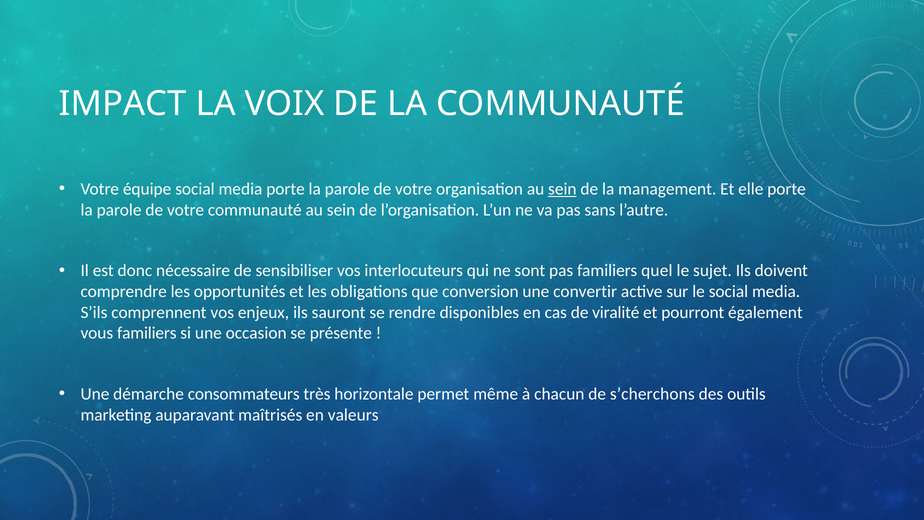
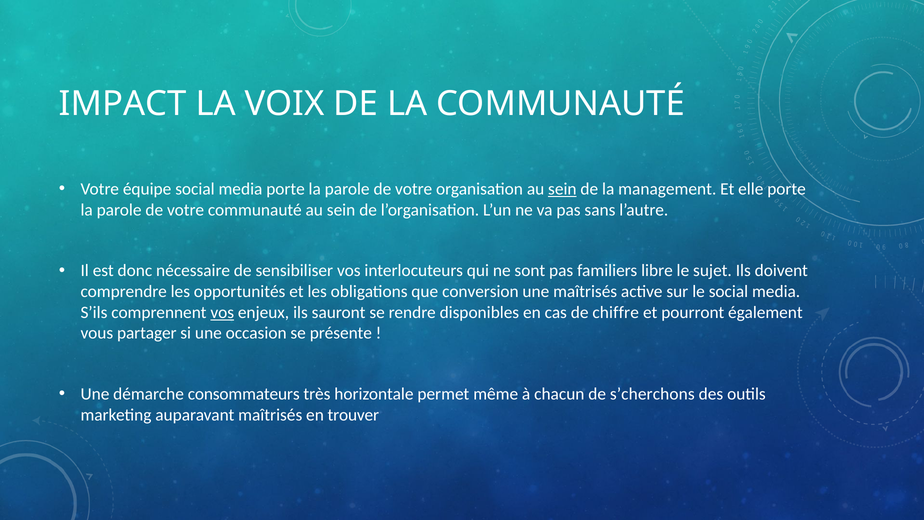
quel: quel -> libre
une convertir: convertir -> maîtrisés
vos at (222, 312) underline: none -> present
viralité: viralité -> chiffre
vous familiers: familiers -> partager
valeurs: valeurs -> trouver
